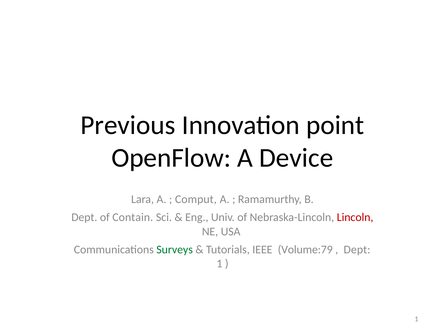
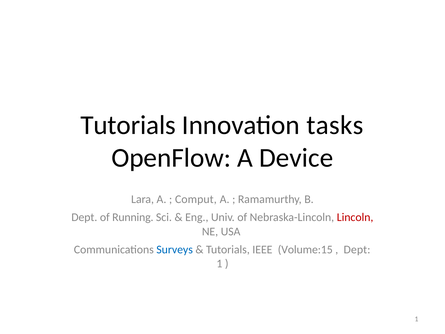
Previous at (128, 125): Previous -> Tutorials
point: point -> tasks
Contain: Contain -> Running
Surveys colour: green -> blue
Volume:79: Volume:79 -> Volume:15
